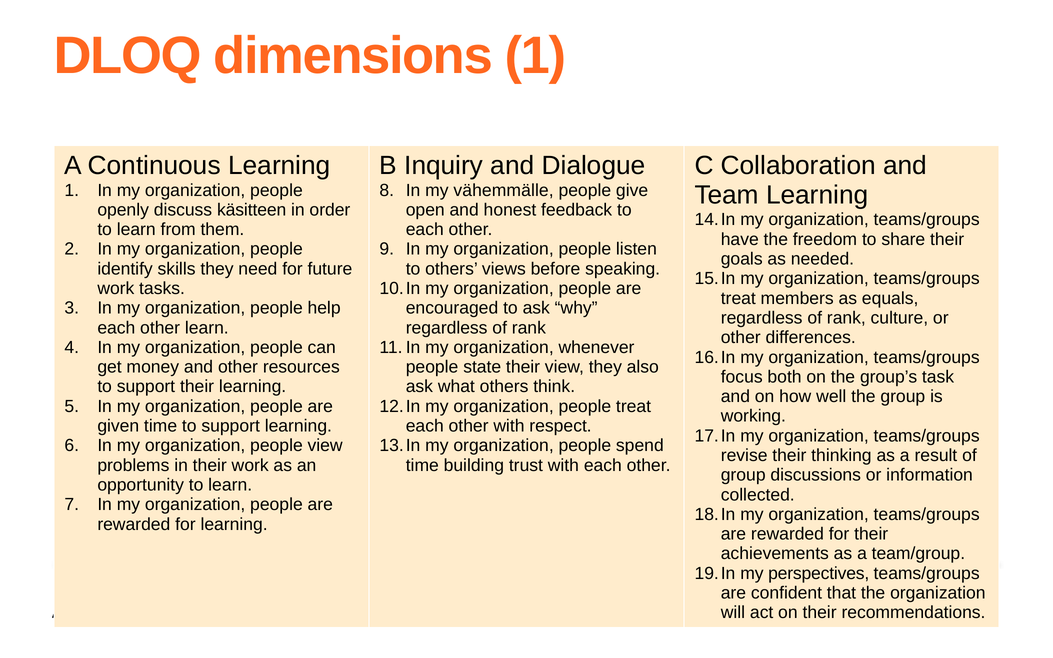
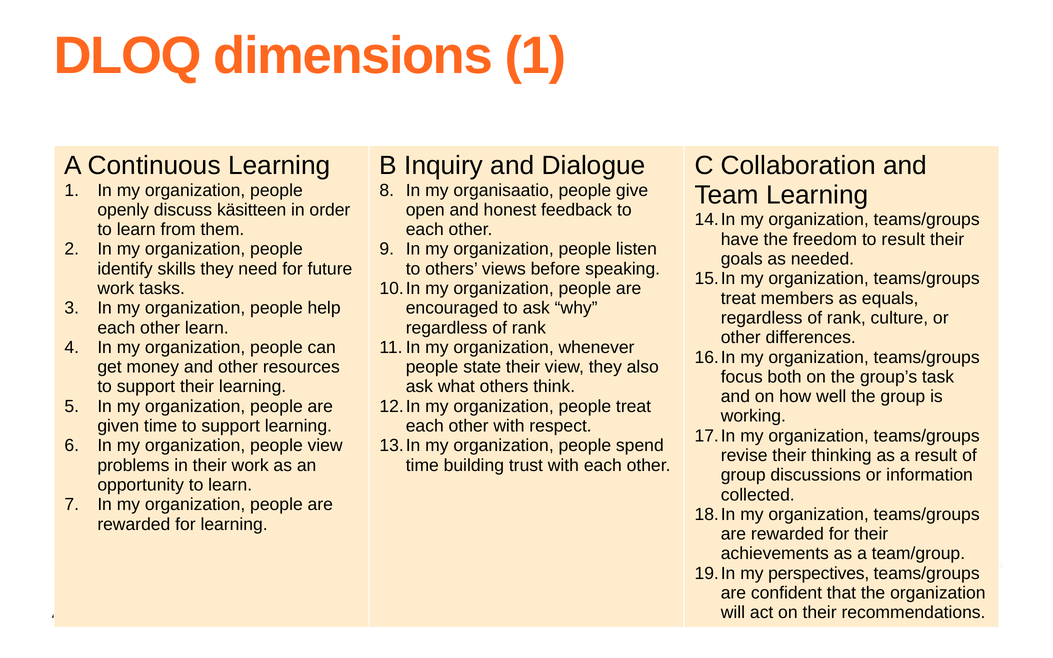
vähemmälle: vähemmälle -> organisaatio
to share: share -> result
